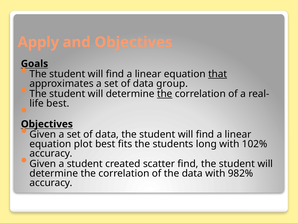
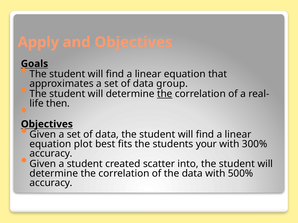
that underline: present -> none
best at (58, 104): best -> then
long: long -> your
102%: 102% -> 300%
scatter find: find -> into
982%: 982% -> 500%
